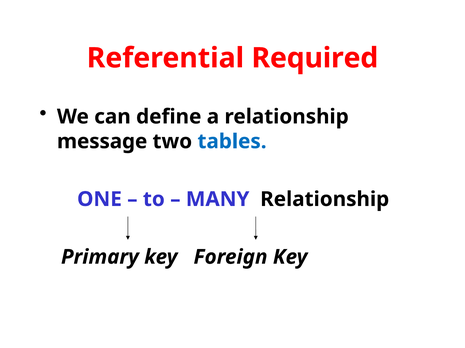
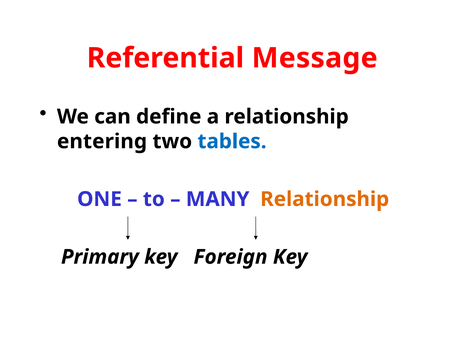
Required: Required -> Message
message: message -> entering
Relationship at (325, 200) colour: black -> orange
